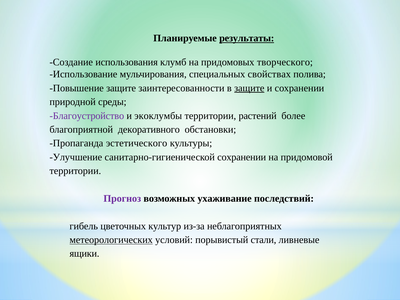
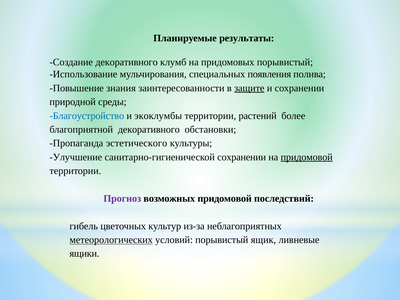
результаты underline: present -> none
Создание использования: использования -> декоративного
придомовых творческого: творческого -> порывистый
свойствах: свойствах -> появления
Повышение защите: защите -> знания
Благоустройство colour: purple -> blue
придомовой at (307, 157) underline: none -> present
возможных ухаживание: ухаживание -> придомовой
стали: стали -> ящик
